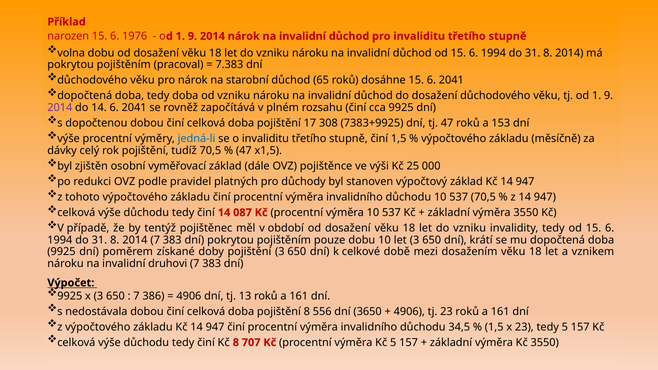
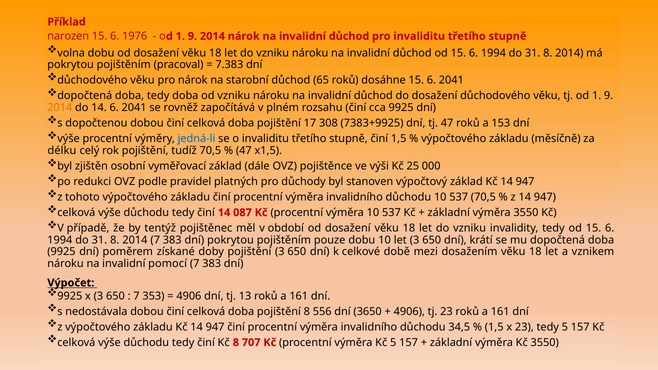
2014 at (60, 108) colour: purple -> orange
dávky: dávky -> délku
druhovi: druhovi -> pomocí
386: 386 -> 353
